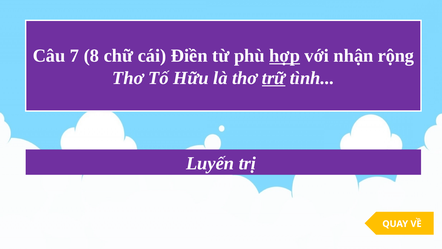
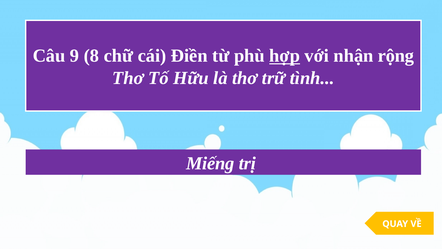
7: 7 -> 9
trữ underline: present -> none
Luyến: Luyến -> Miếng
